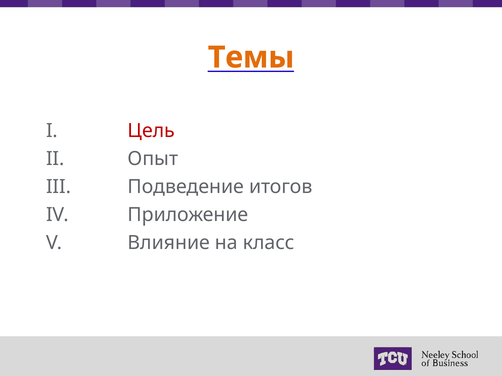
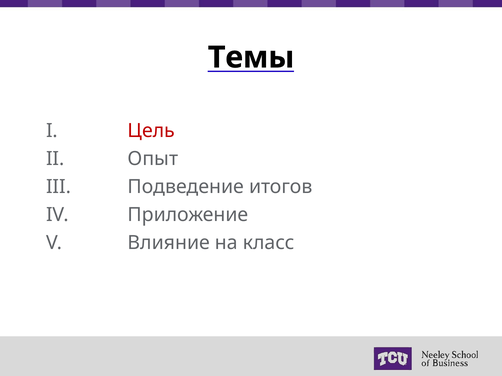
Темы colour: orange -> black
